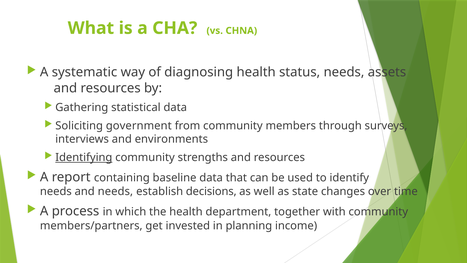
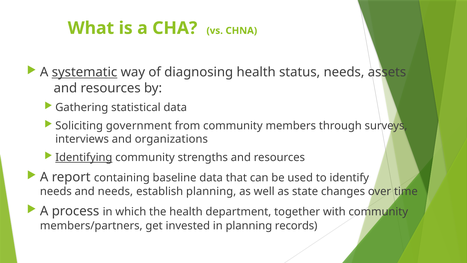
systematic underline: none -> present
environments: environments -> organizations
establish decisions: decisions -> planning
income: income -> records
